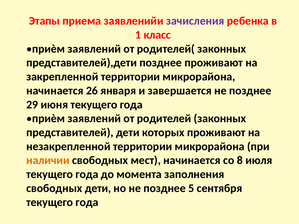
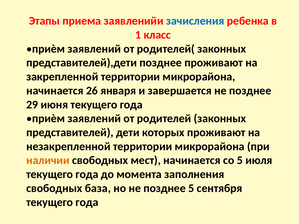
зачисления colour: purple -> blue
со 8: 8 -> 5
свободных дети: дети -> база
